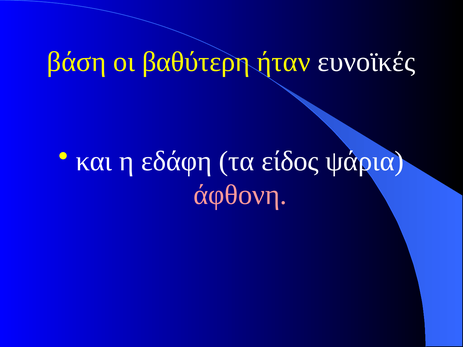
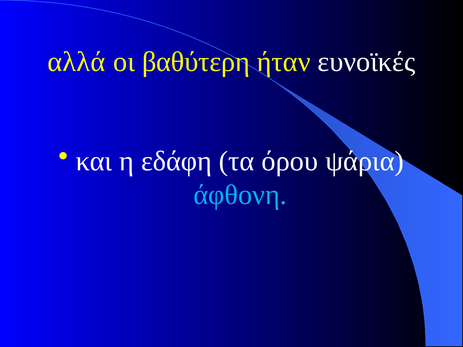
βάση: βάση -> αλλά
είδος: είδος -> όρου
άφθονη colour: pink -> light blue
